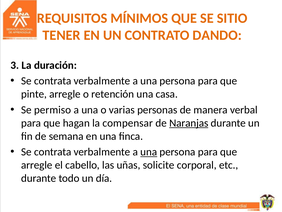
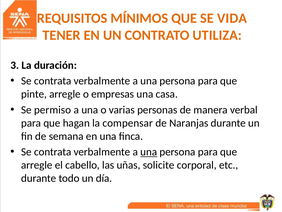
SITIO: SITIO -> VIDA
DANDO: DANDO -> UTILIZA
retención: retención -> empresas
Naranjas underline: present -> none
